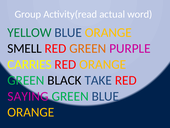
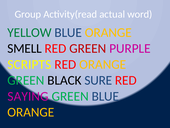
GREEN at (88, 48) colour: orange -> red
CARRIES: CARRIES -> SCRIPTS
TAKE: TAKE -> SURE
